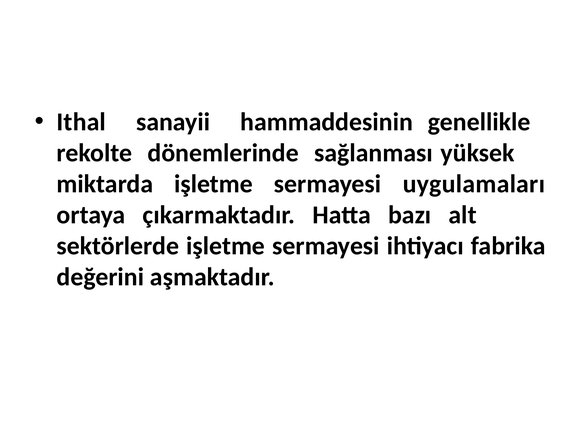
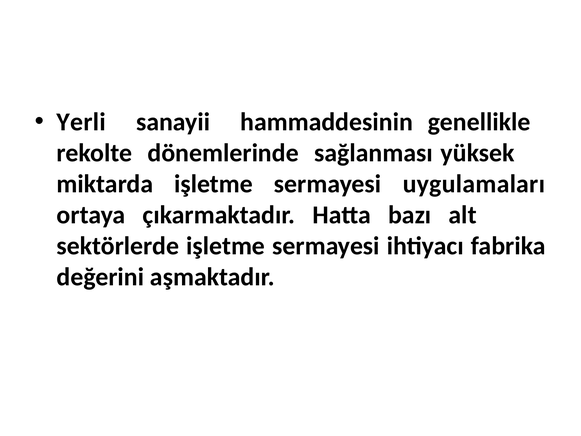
Ithal: Ithal -> Yerli
